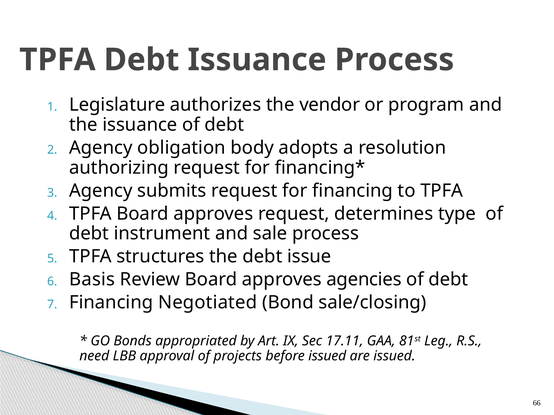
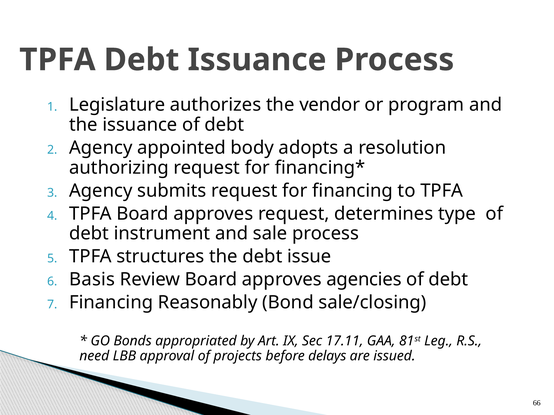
obligation: obligation -> appointed
Negotiated: Negotiated -> Reasonably
before issued: issued -> delays
